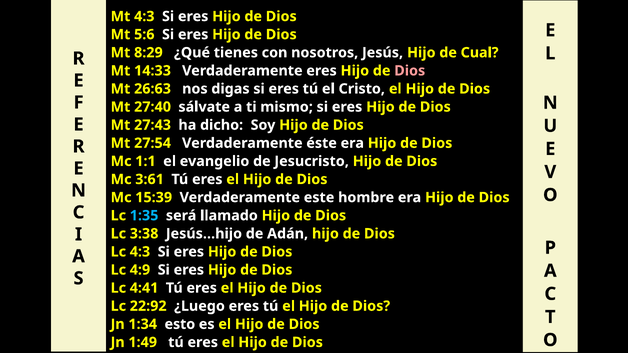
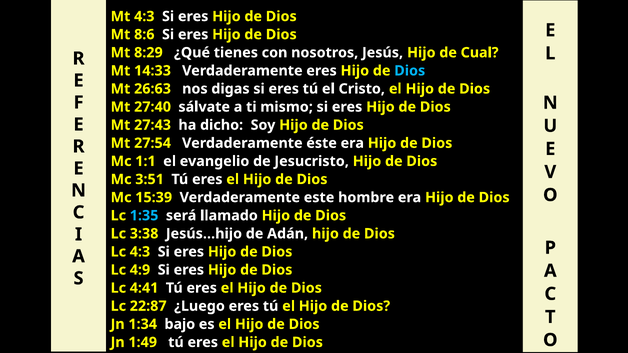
5:6: 5:6 -> 8:6
Dios at (410, 71) colour: pink -> light blue
3:61: 3:61 -> 3:51
22:92: 22:92 -> 22:87
esto: esto -> bajo
